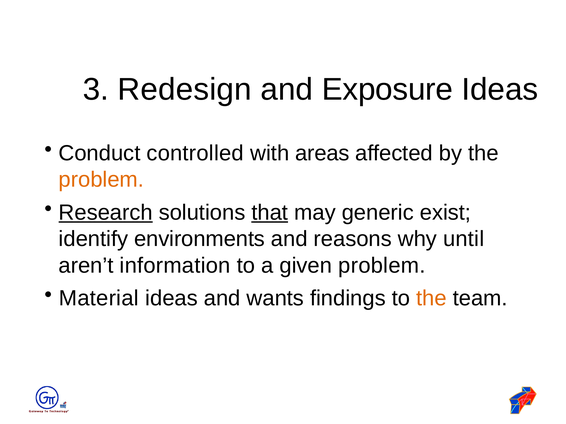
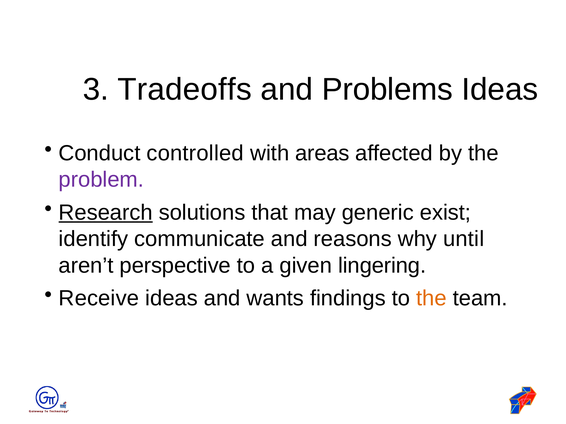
Redesign: Redesign -> Tradeoffs
Exposure: Exposure -> Problems
problem at (101, 180) colour: orange -> purple
that underline: present -> none
environments: environments -> communicate
information: information -> perspective
given problem: problem -> lingering
Material: Material -> Receive
